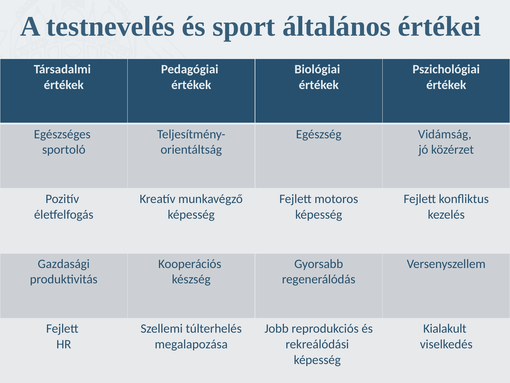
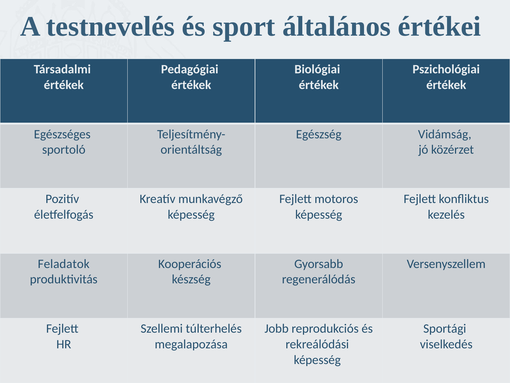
Gazdasági: Gazdasági -> Feladatok
Kialakult: Kialakult -> Sportági
